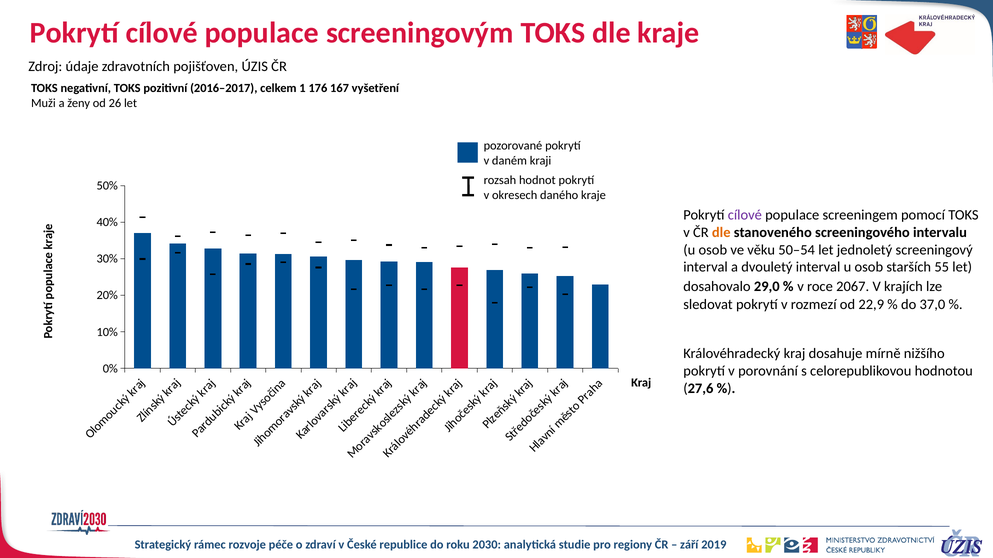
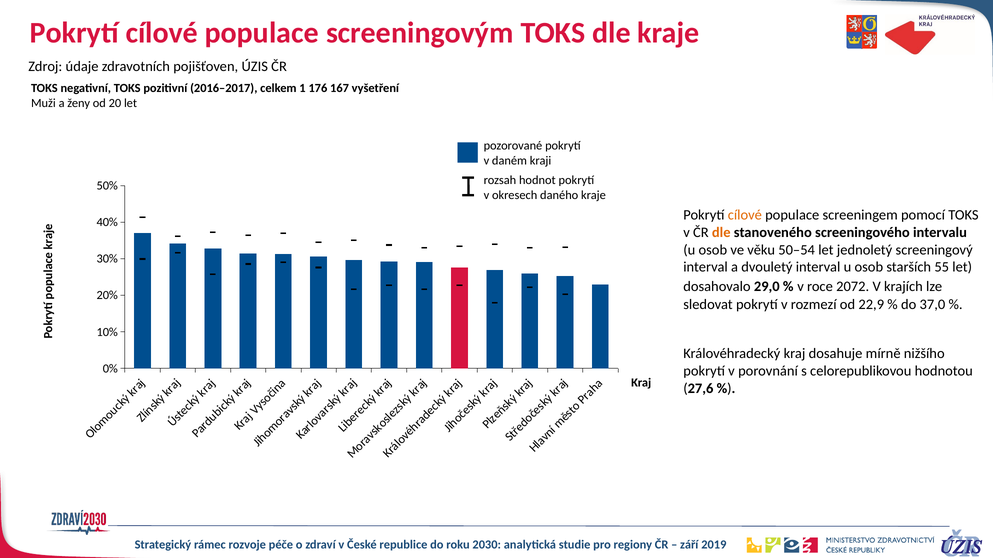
26: 26 -> 20
cílové at (745, 215) colour: purple -> orange
2067: 2067 -> 2072
